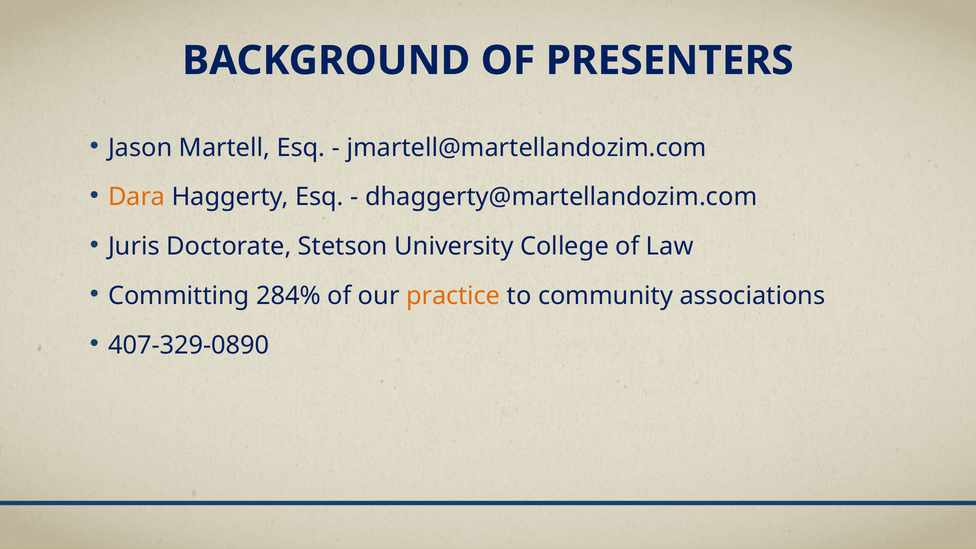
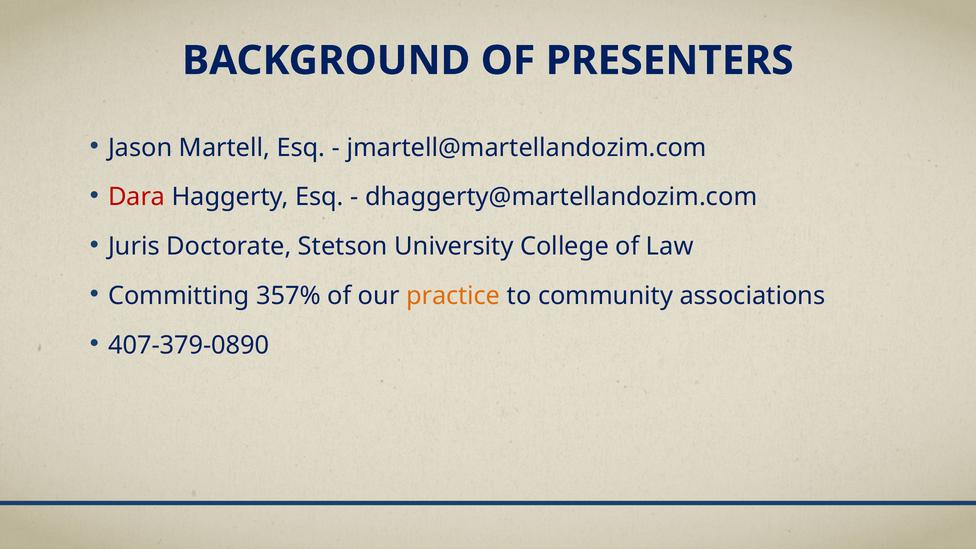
Dara colour: orange -> red
284%: 284% -> 357%
407-329-0890: 407-329-0890 -> 407-379-0890
